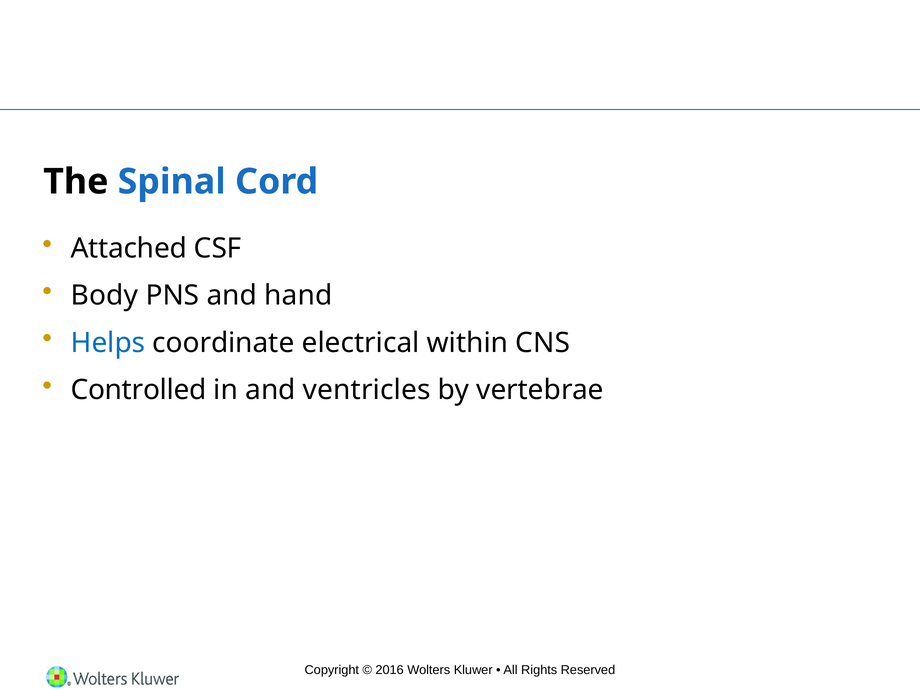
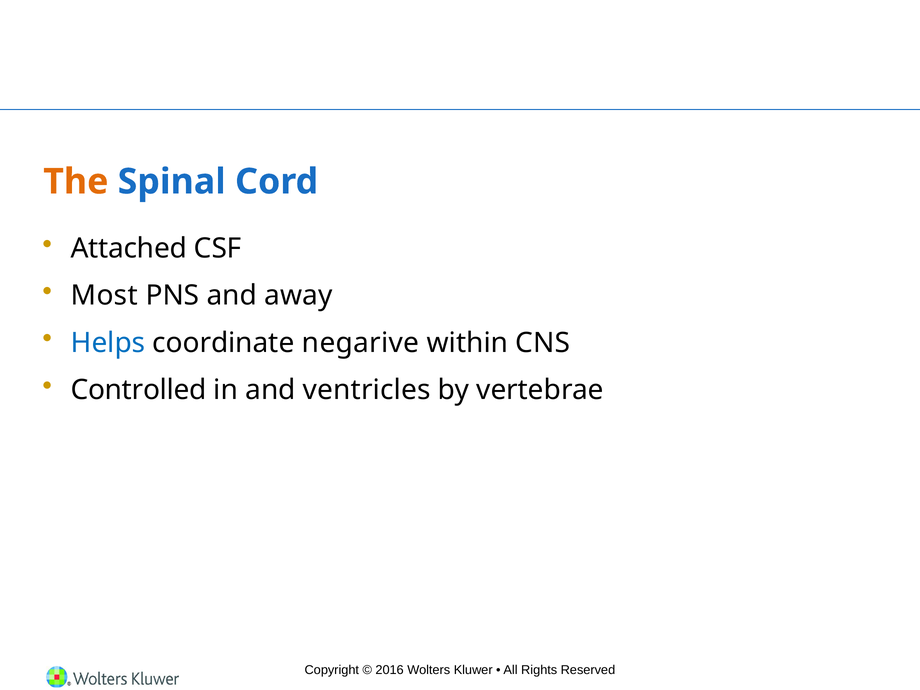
The colour: black -> orange
Body: Body -> Most
hand: hand -> away
electrical: electrical -> negarive
